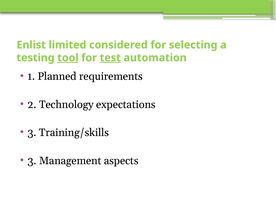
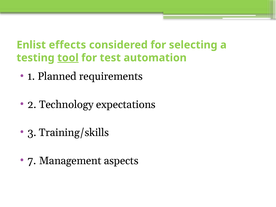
limited: limited -> effects
test underline: present -> none
3 at (32, 161): 3 -> 7
